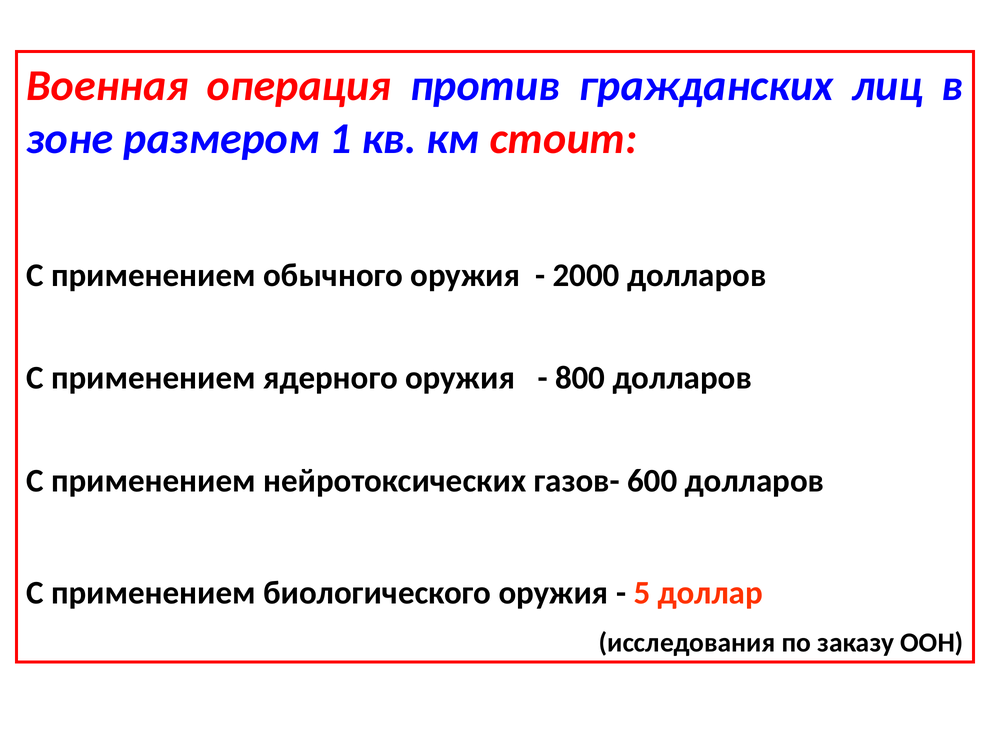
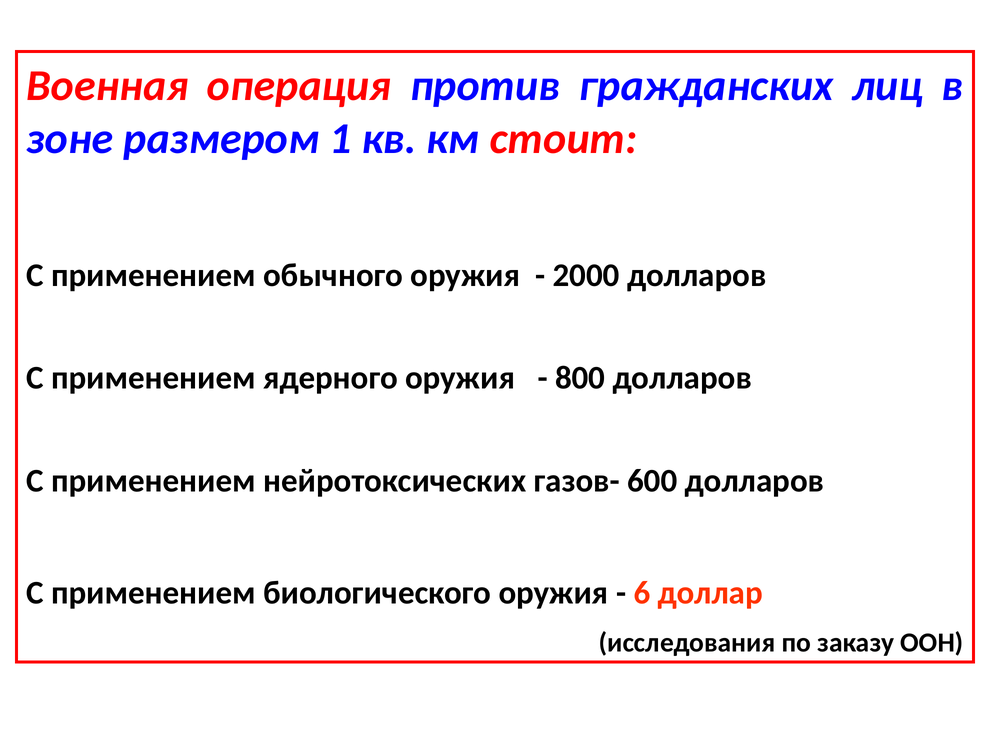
5: 5 -> 6
